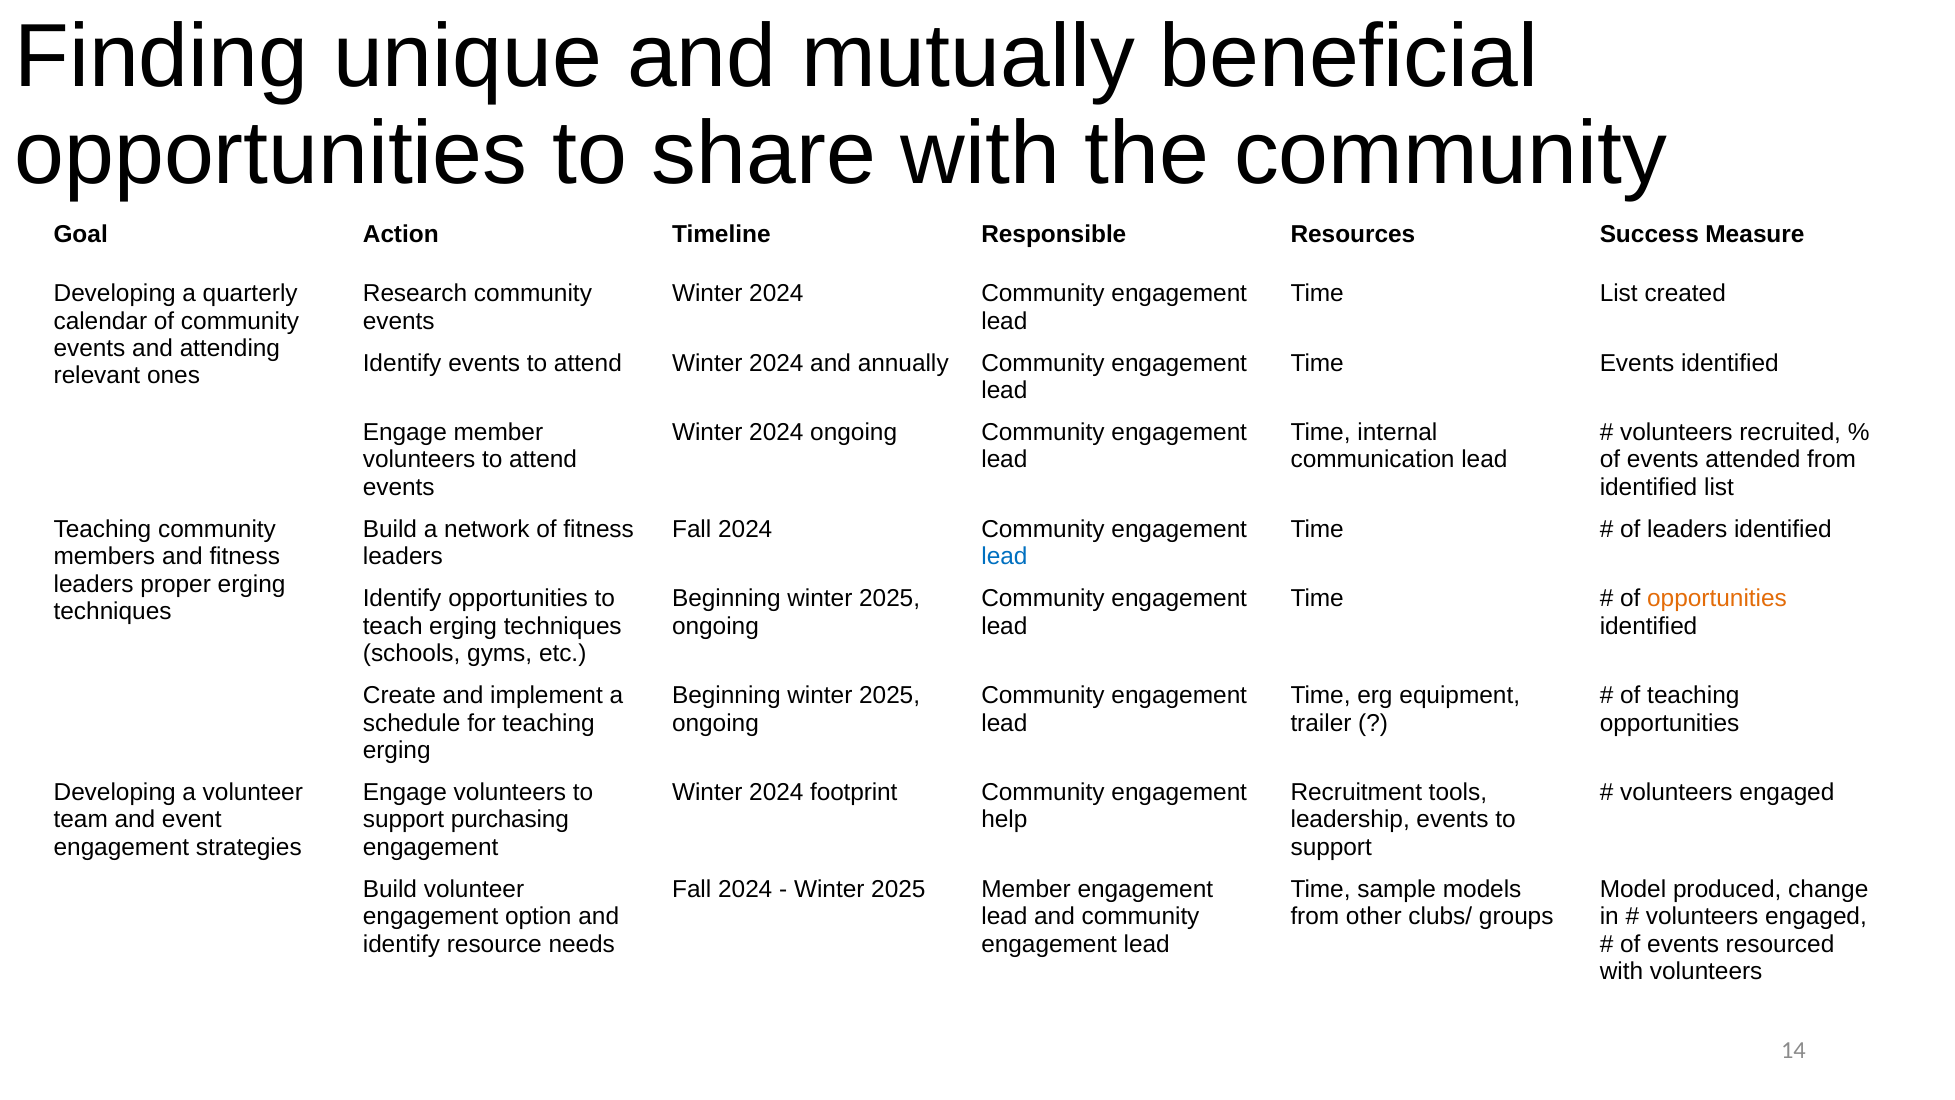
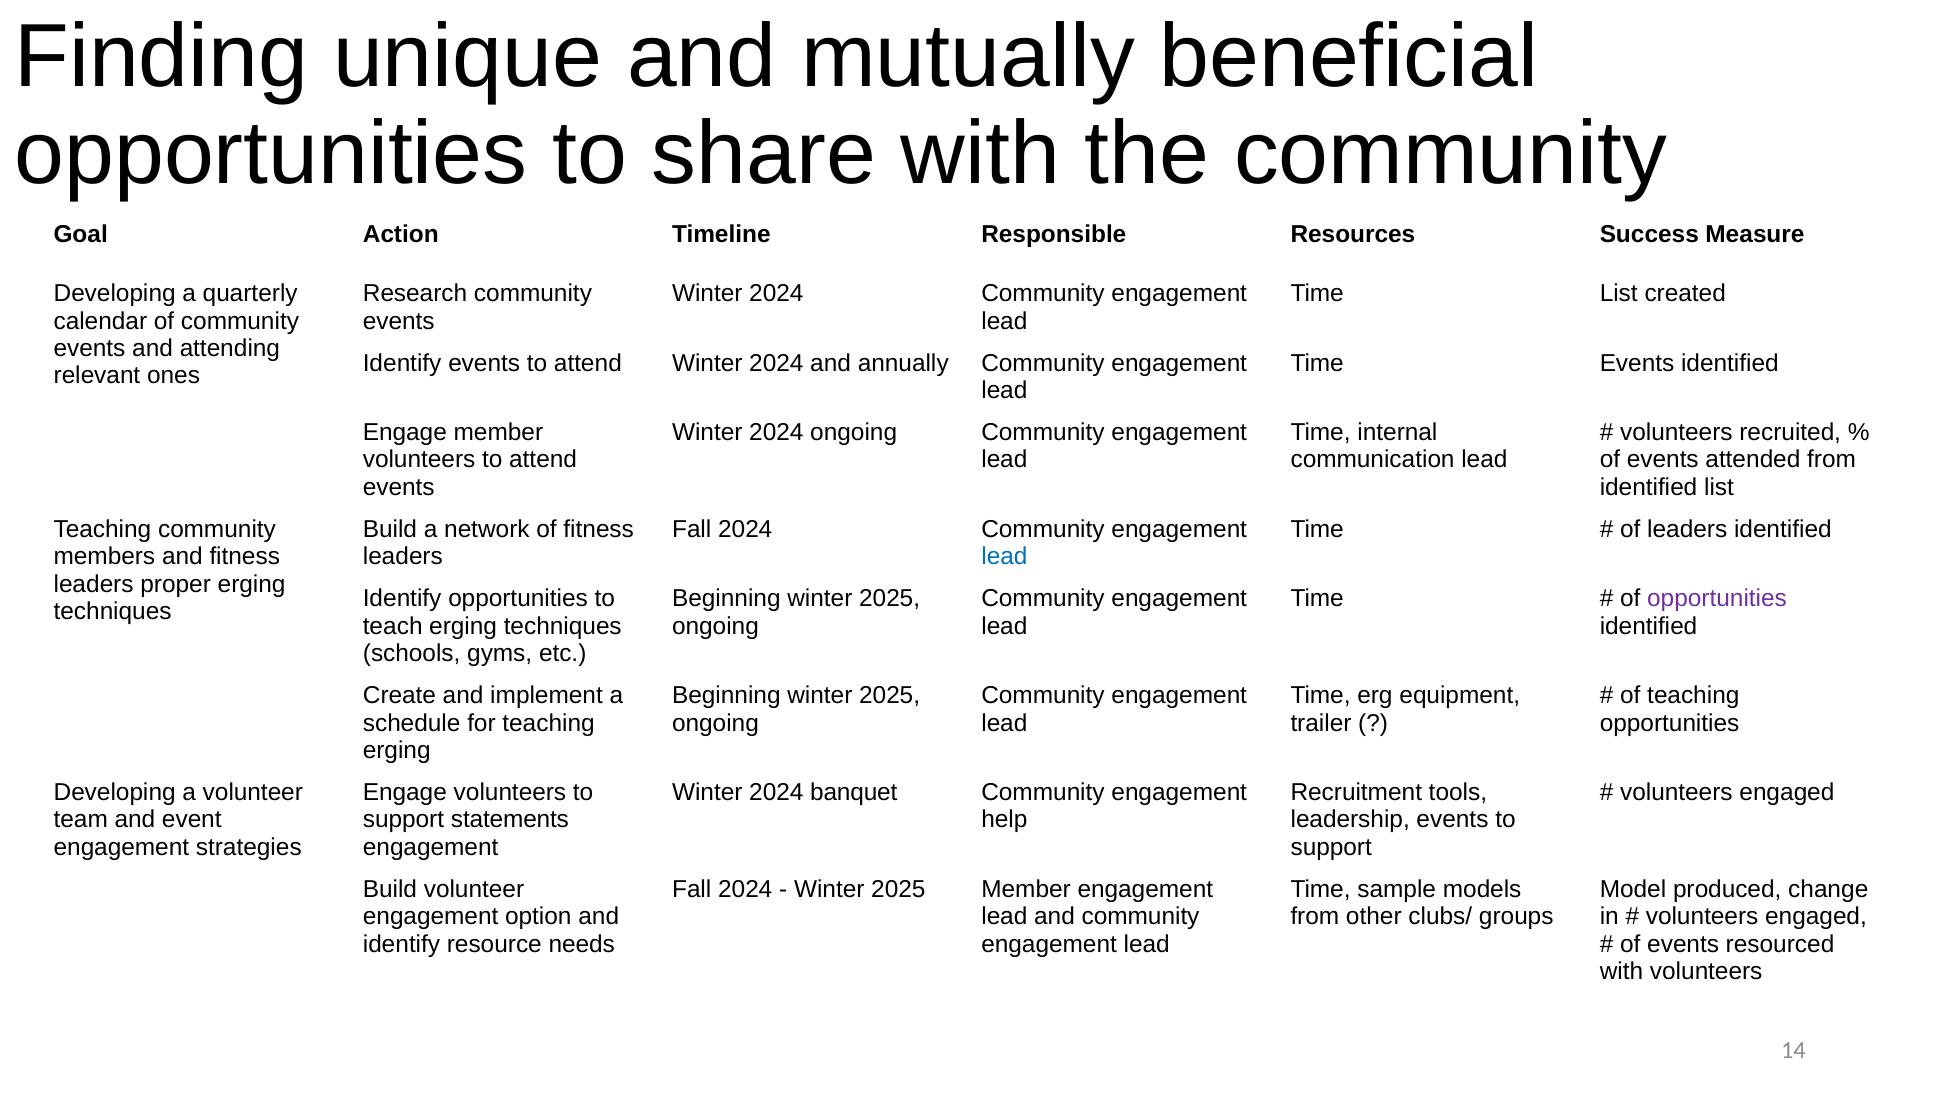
opportunities at (1717, 599) colour: orange -> purple
footprint: footprint -> banquet
purchasing: purchasing -> statements
